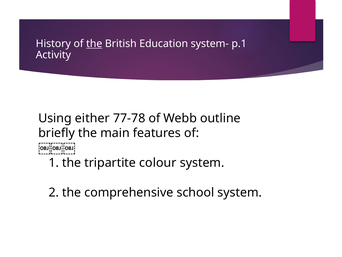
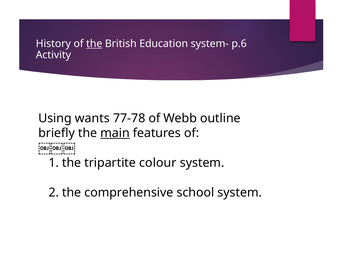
p.1: p.1 -> p.6
either: either -> wants
main underline: none -> present
